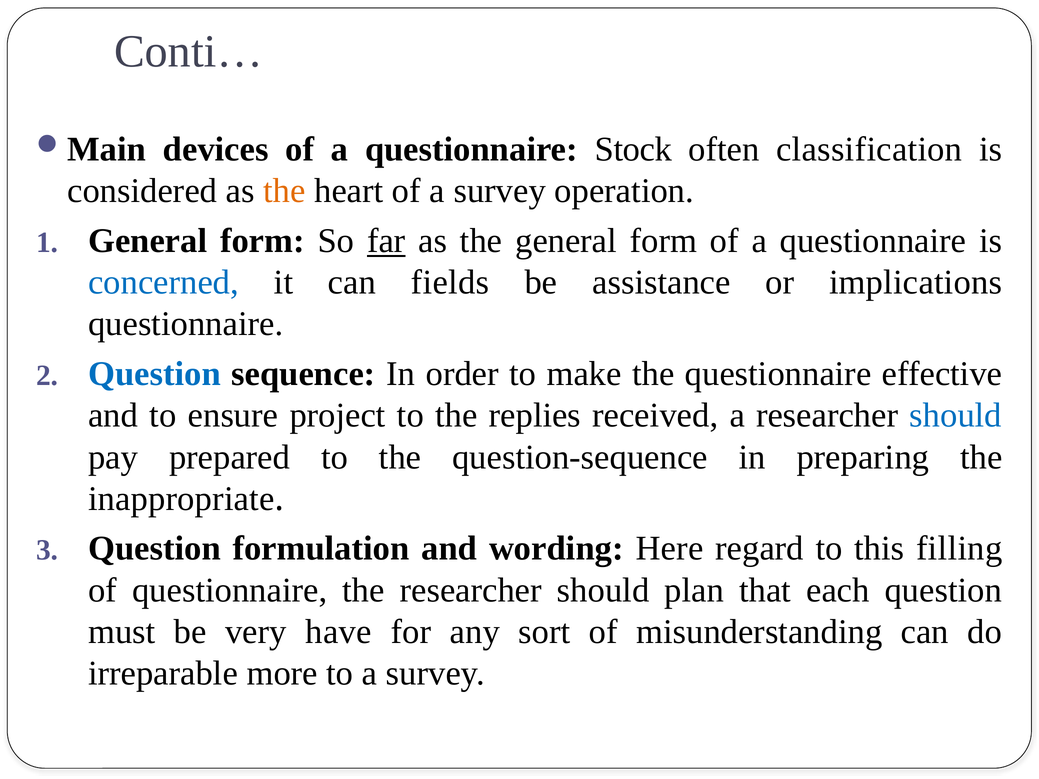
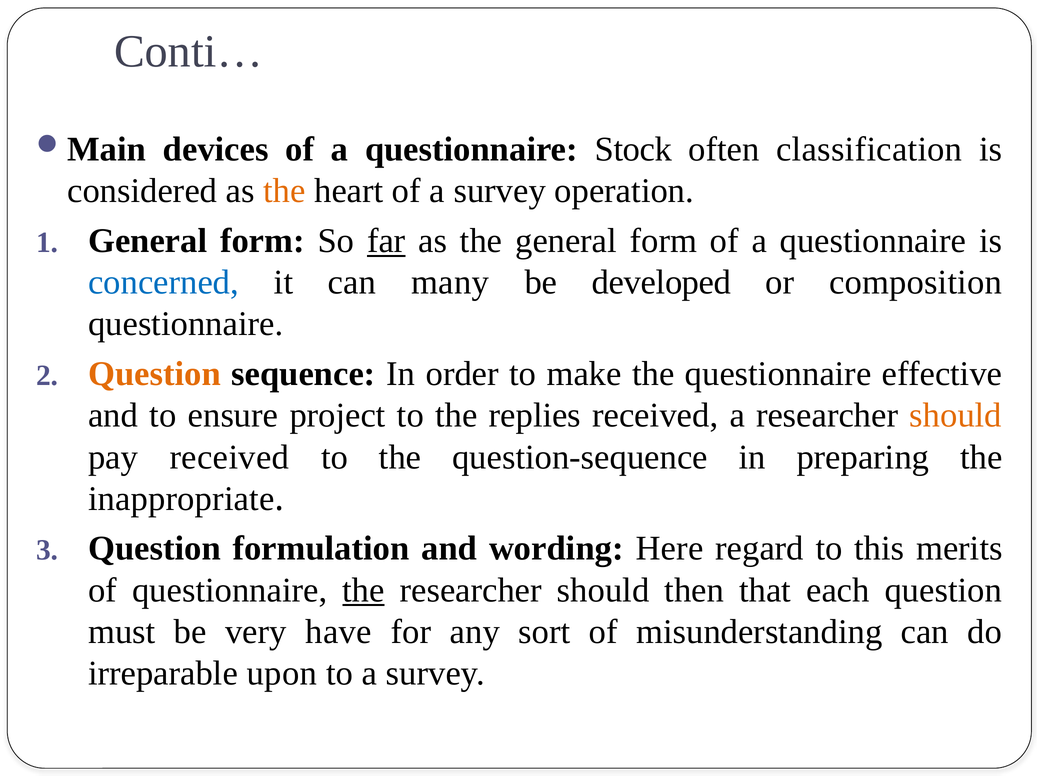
fields: fields -> many
assistance: assistance -> developed
implications: implications -> composition
Question at (154, 374) colour: blue -> orange
should at (956, 416) colour: blue -> orange
pay prepared: prepared -> received
filling: filling -> merits
the at (363, 590) underline: none -> present
plan: plan -> then
more: more -> upon
